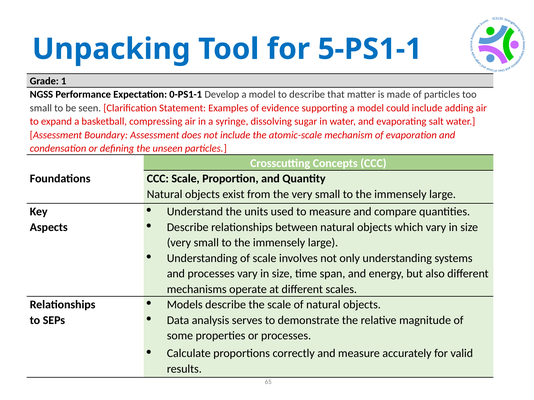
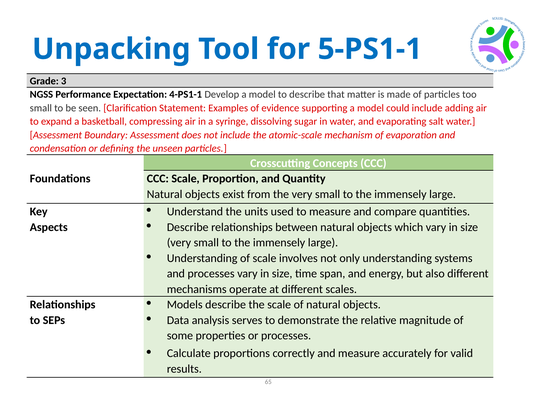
1: 1 -> 3
0-PS1-1: 0-PS1-1 -> 4-PS1-1
